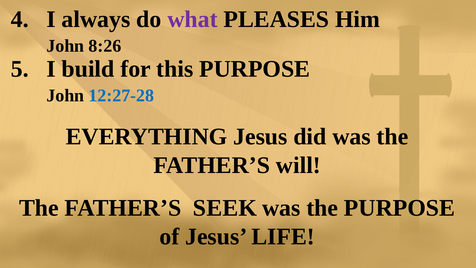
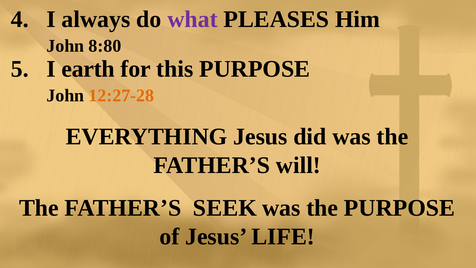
8:26: 8:26 -> 8:80
build: build -> earth
12:27-28 colour: blue -> orange
